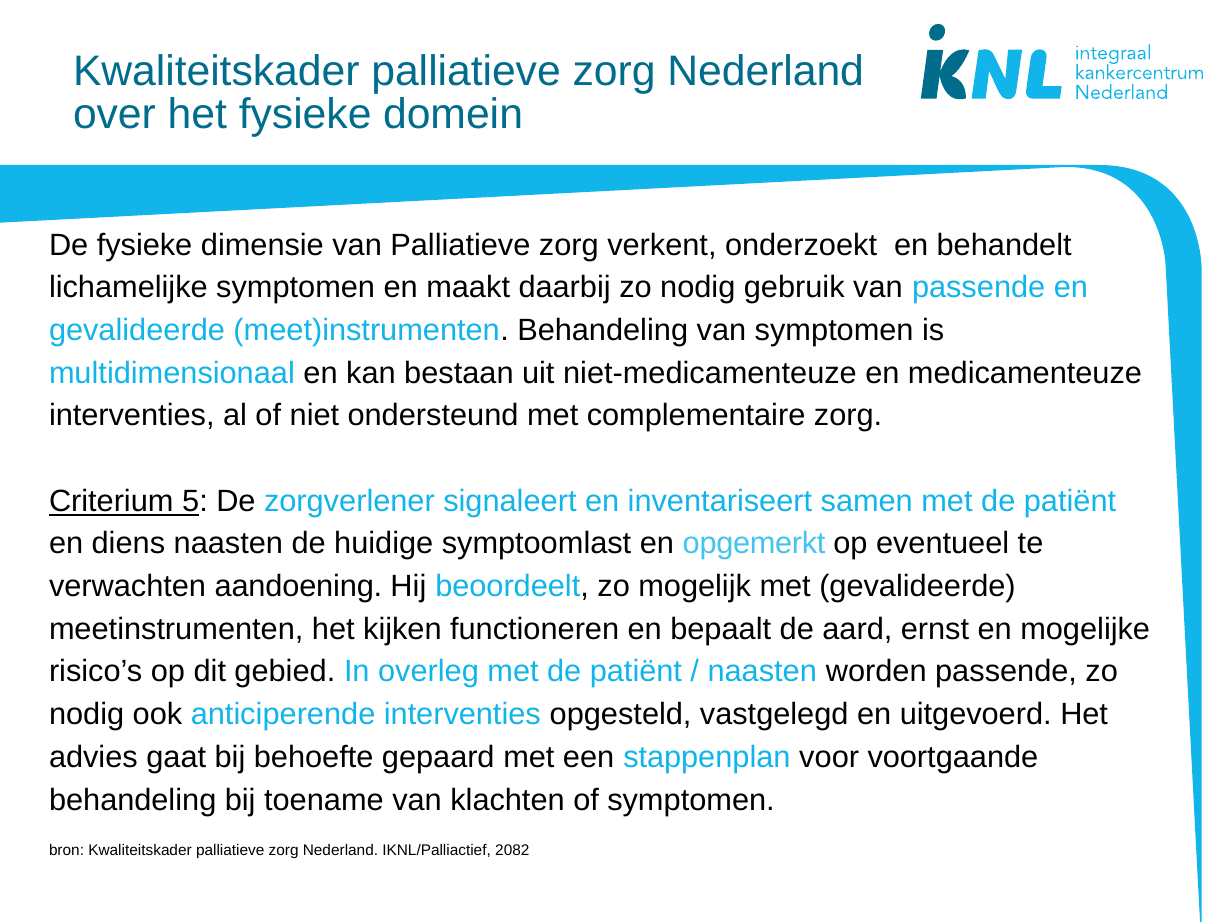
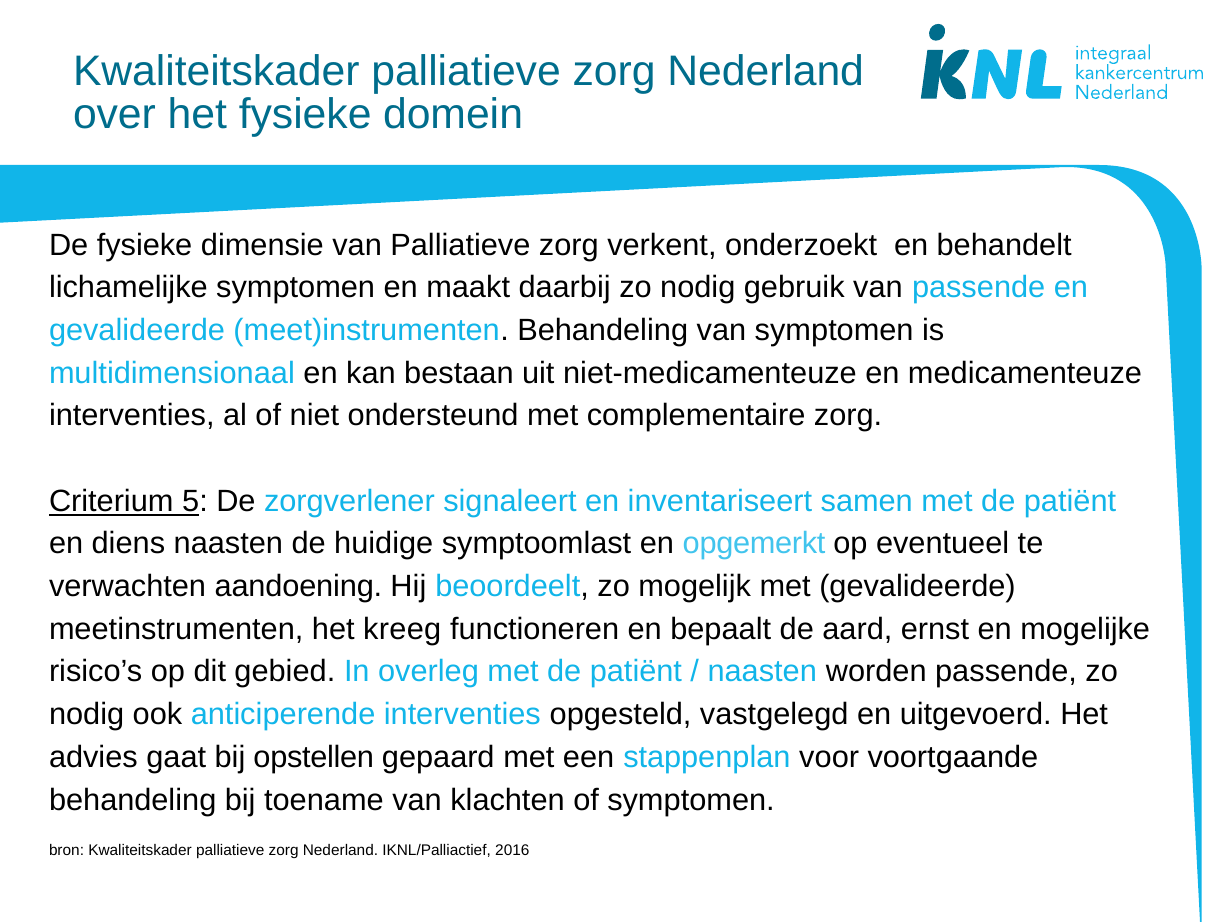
kijken: kijken -> kreeg
behoefte: behoefte -> opstellen
2082: 2082 -> 2016
